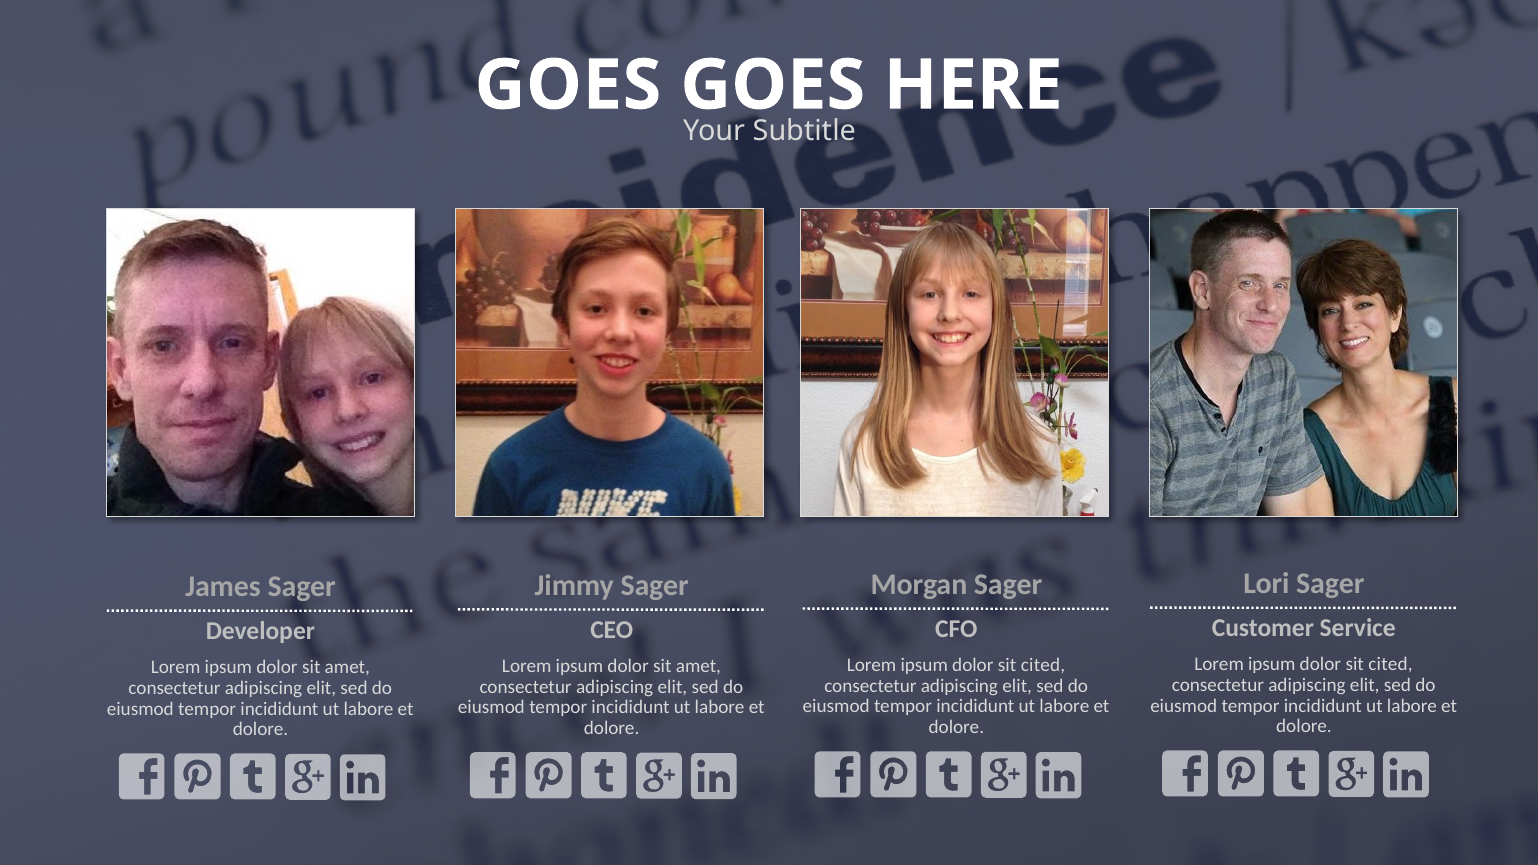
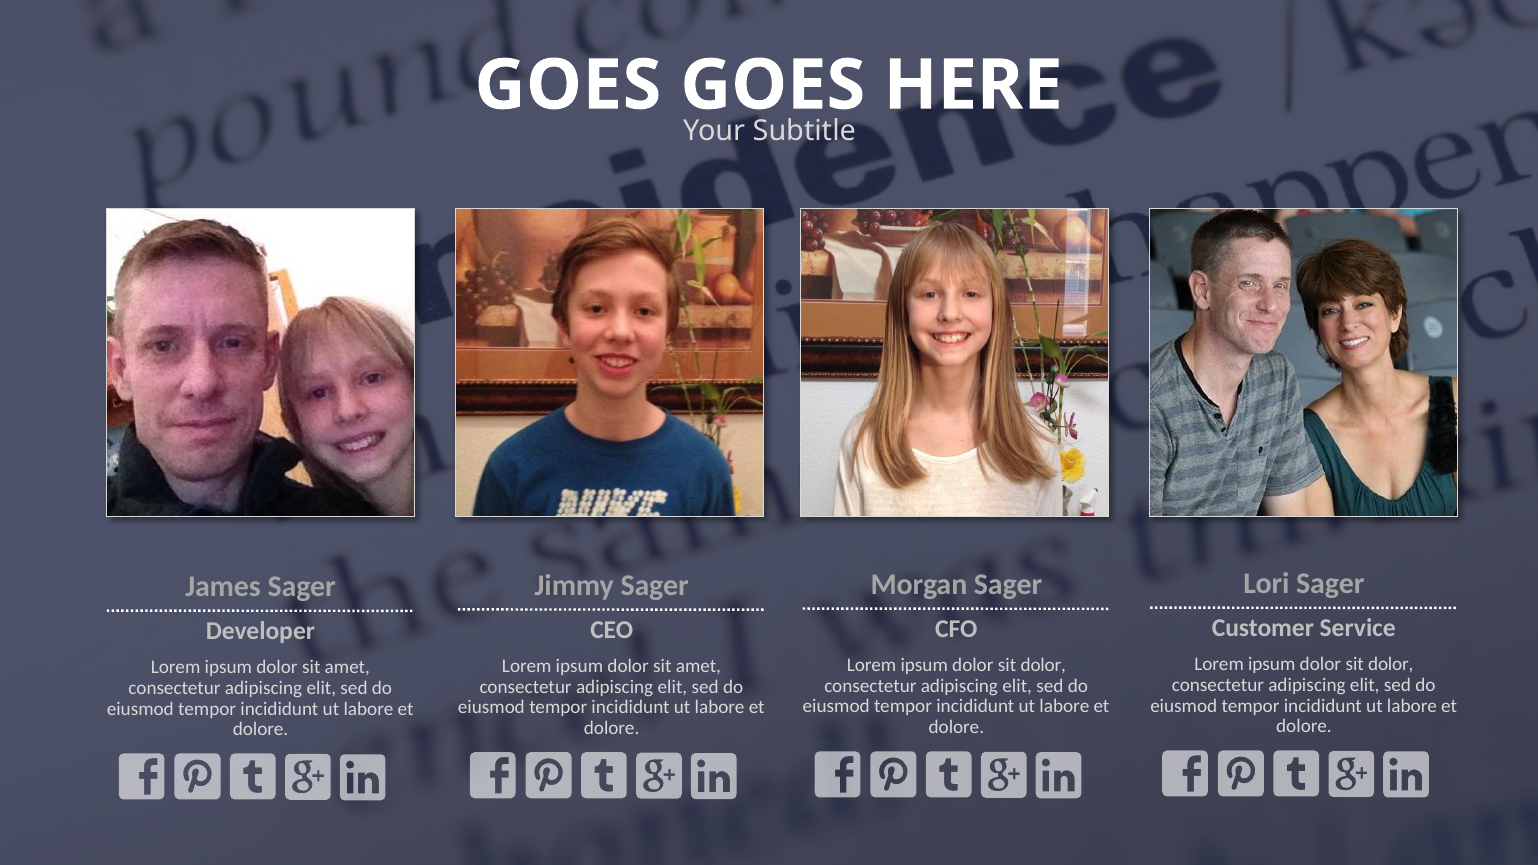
cited at (1391, 664): cited -> dolor
cited at (1043, 665): cited -> dolor
